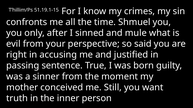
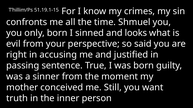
only after: after -> born
mule: mule -> looks
